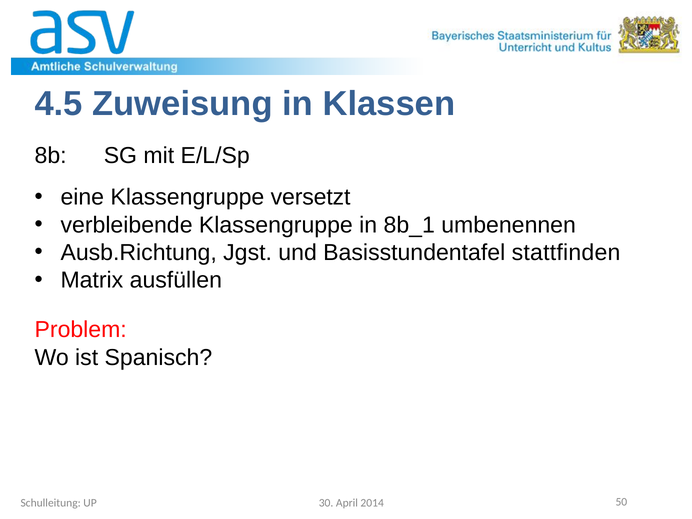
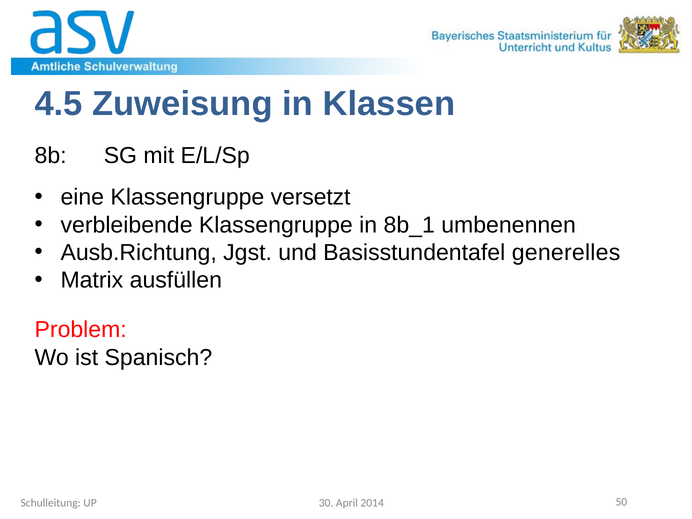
stattfinden: stattfinden -> generelles
